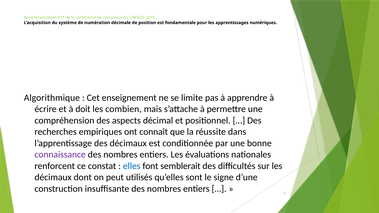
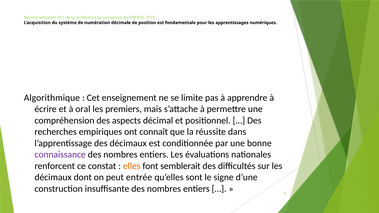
doit: doit -> oral
combien: combien -> premiers
elles colour: blue -> orange
utilisés: utilisés -> entrée
